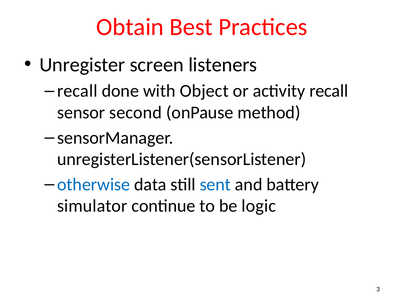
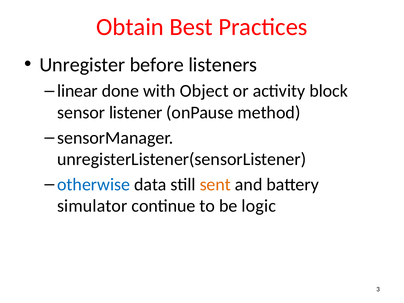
screen: screen -> before
recall at (77, 91): recall -> linear
activity recall: recall -> block
second: second -> listener
sent colour: blue -> orange
